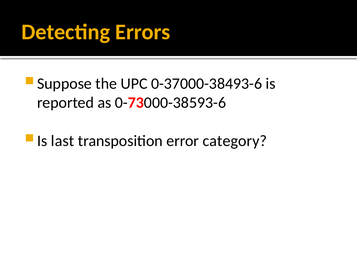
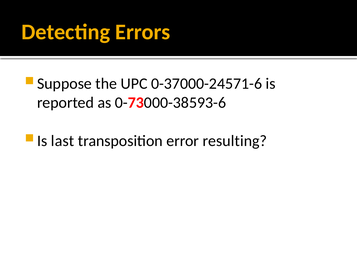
0-37000-38493-6: 0-37000-38493-6 -> 0-37000-24571-6
category: category -> resulting
